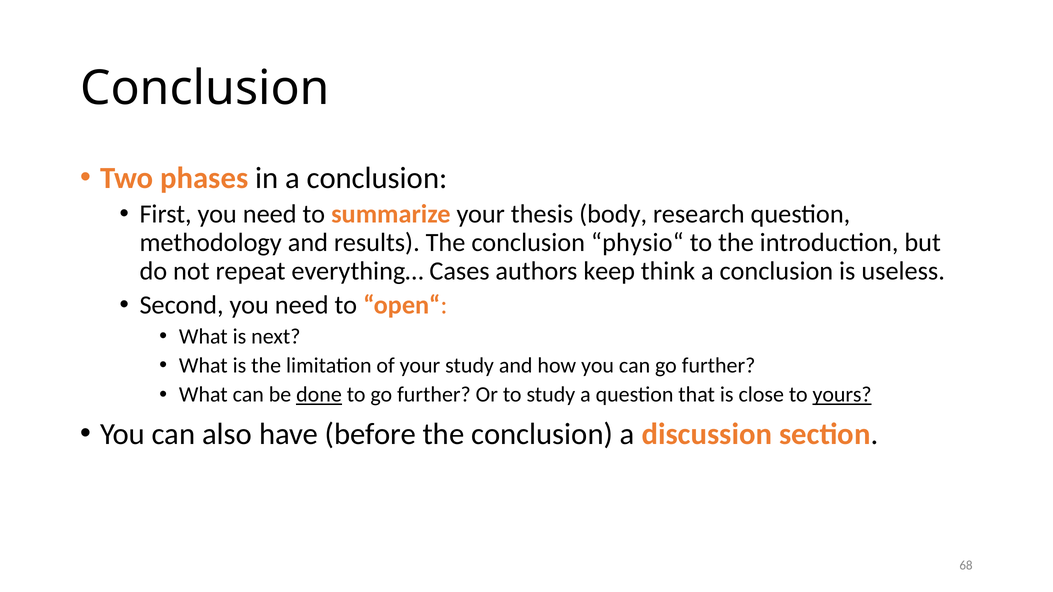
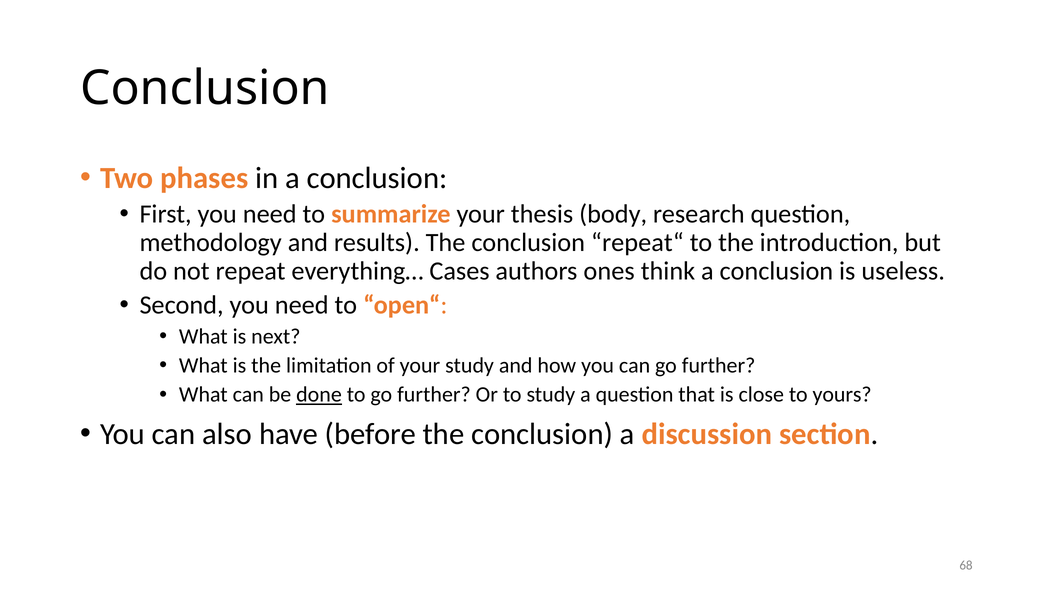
physio“: physio“ -> repeat“
keep: keep -> ones
yours underline: present -> none
